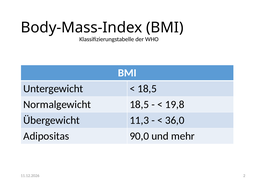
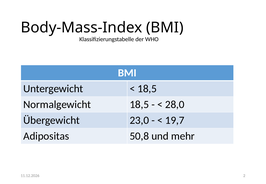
19,8: 19,8 -> 28,0
11,3: 11,3 -> 23,0
36,0: 36,0 -> 19,7
90,0: 90,0 -> 50,8
